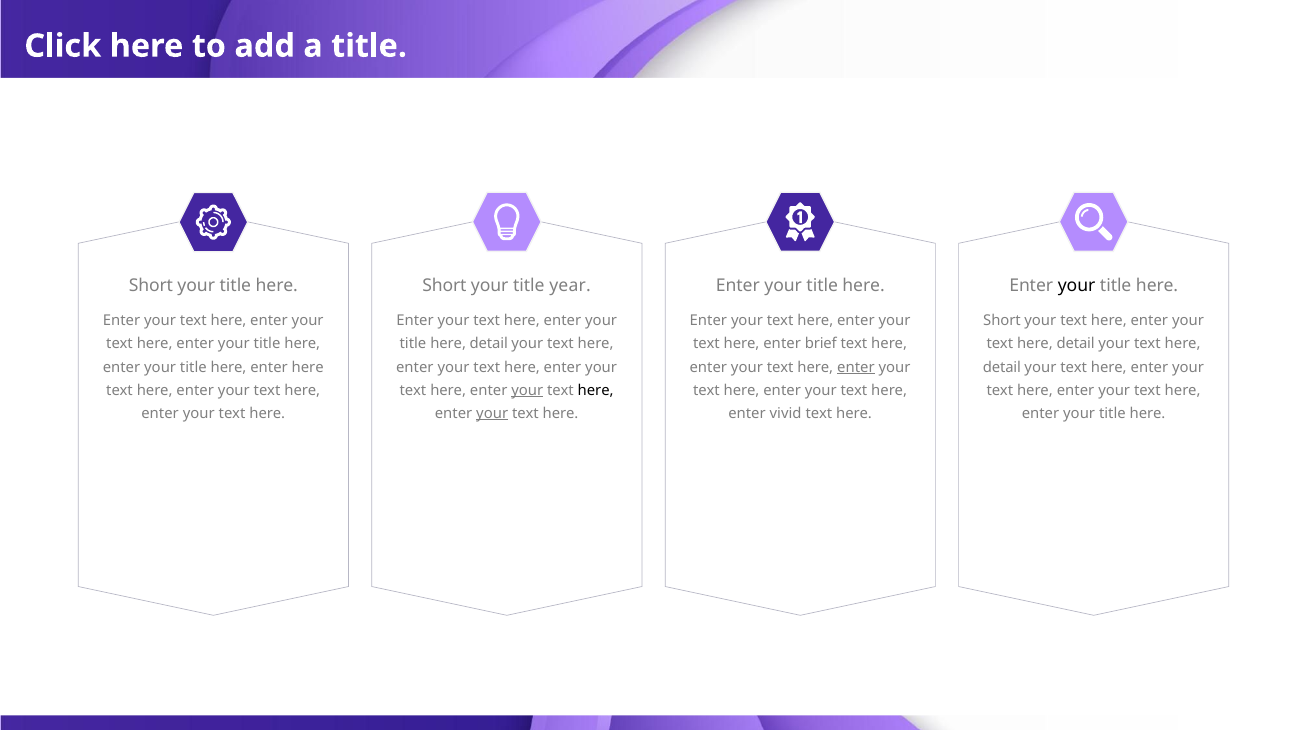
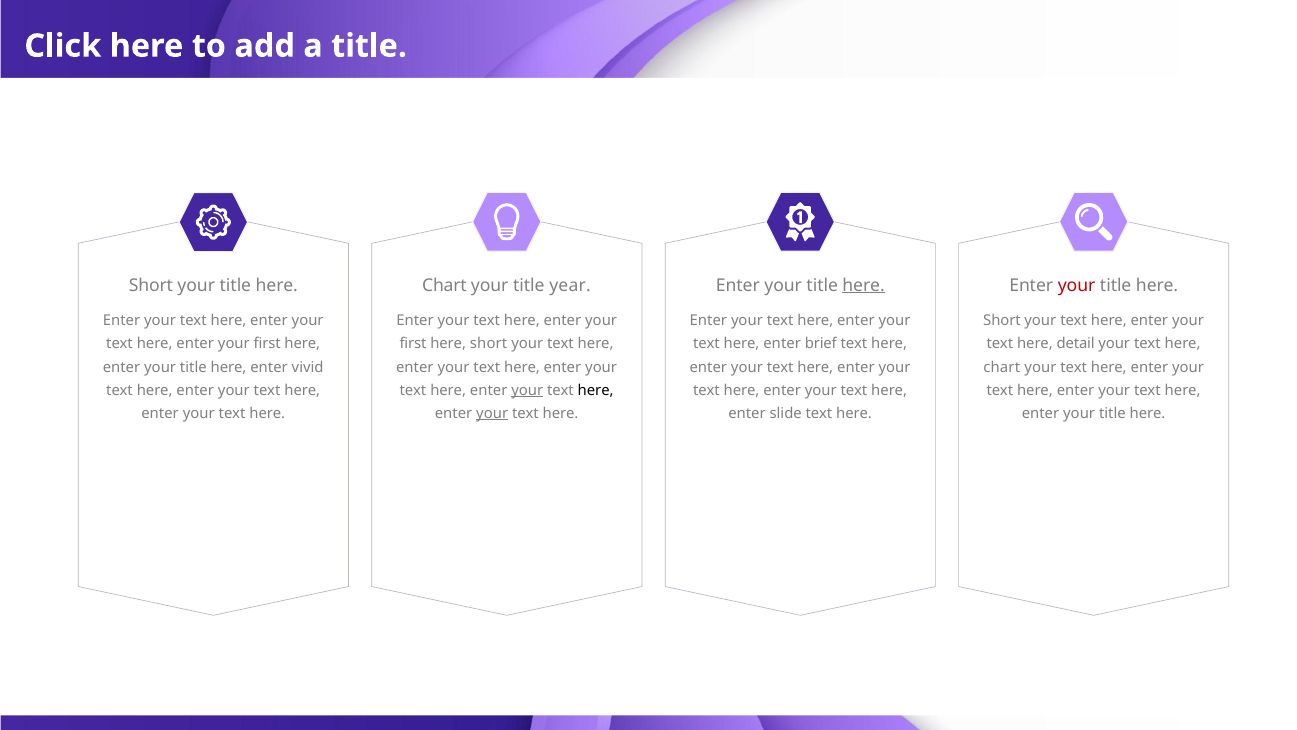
Short at (444, 285): Short -> Chart
here at (864, 285) underline: none -> present
your at (1077, 285) colour: black -> red
title at (267, 344): title -> first
title at (413, 344): title -> first
detail at (489, 344): detail -> short
enter here: here -> vivid
enter at (856, 367) underline: present -> none
detail at (1002, 367): detail -> chart
vivid: vivid -> slide
